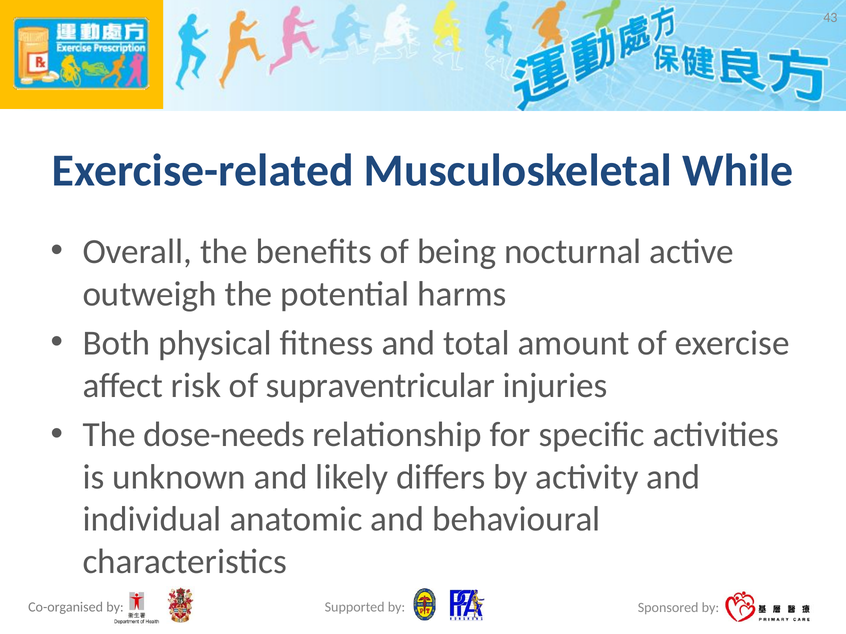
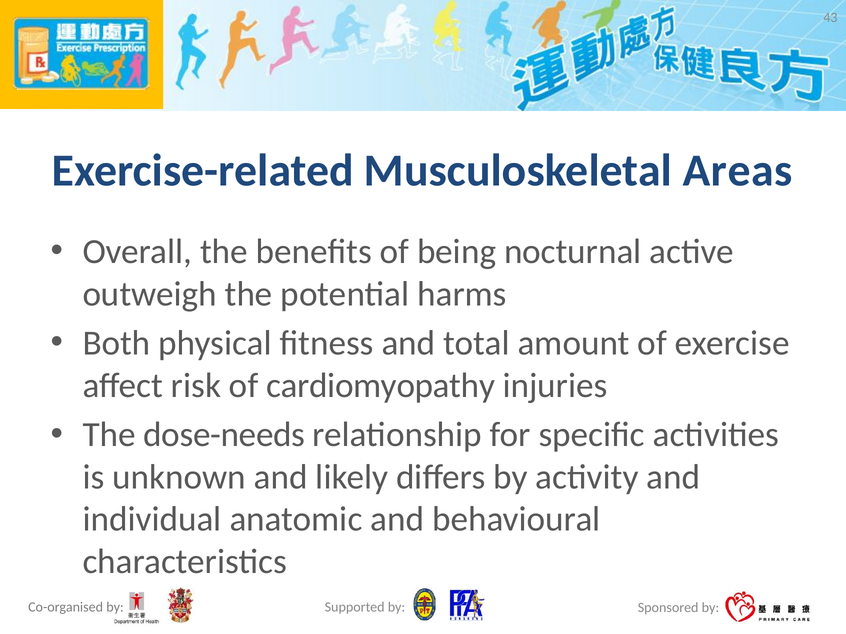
While: While -> Areas
supraventricular: supraventricular -> cardiomyopathy
